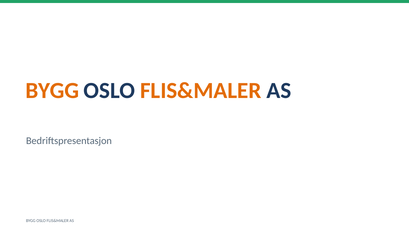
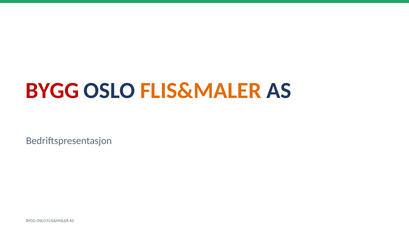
BYGG at (52, 91) colour: orange -> red
